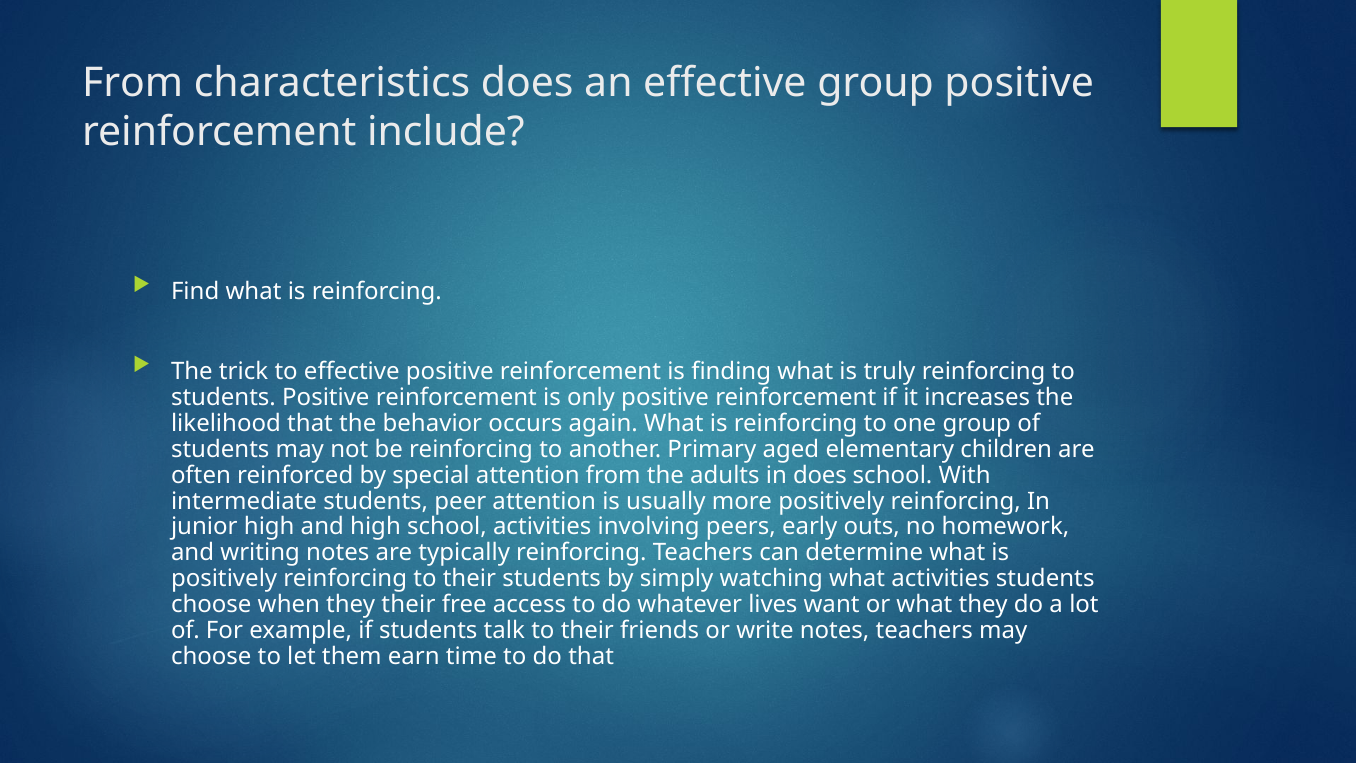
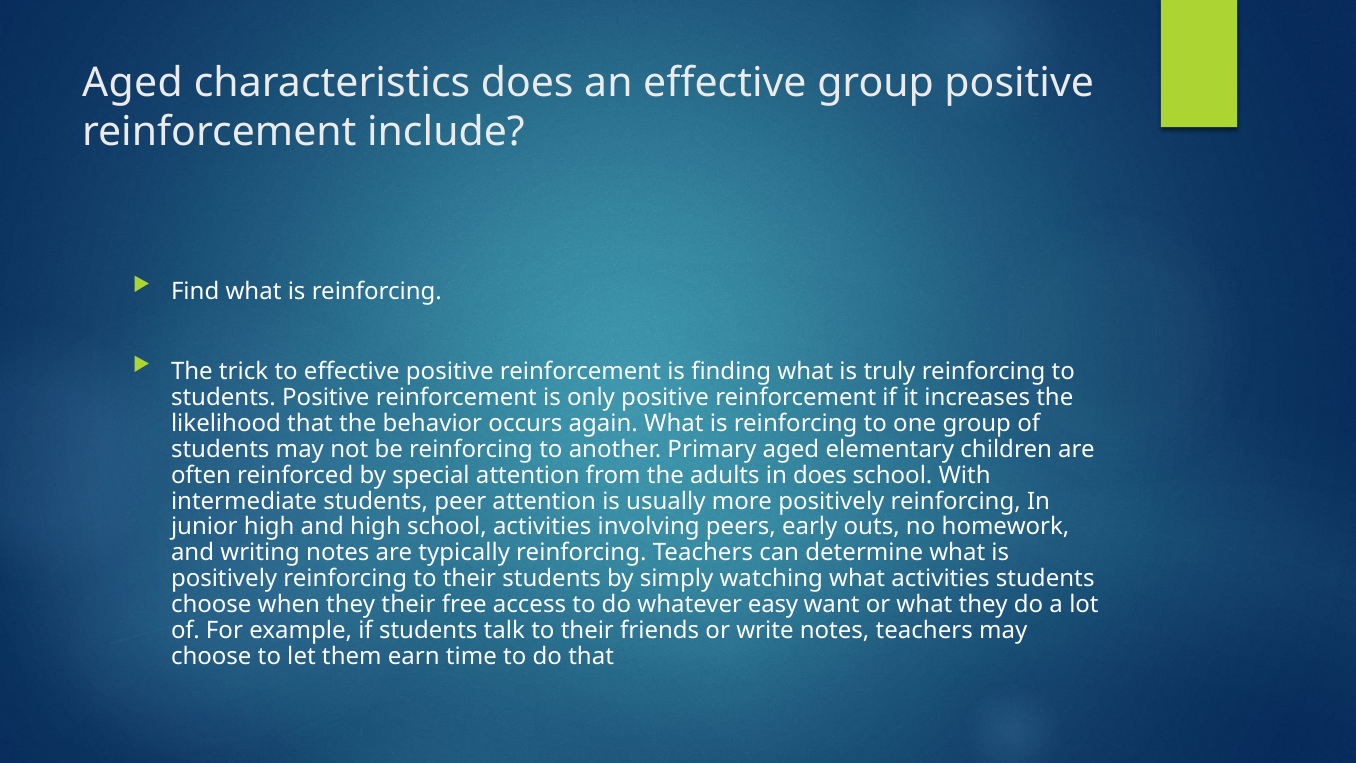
From at (133, 83): From -> Aged
lives: lives -> easy
